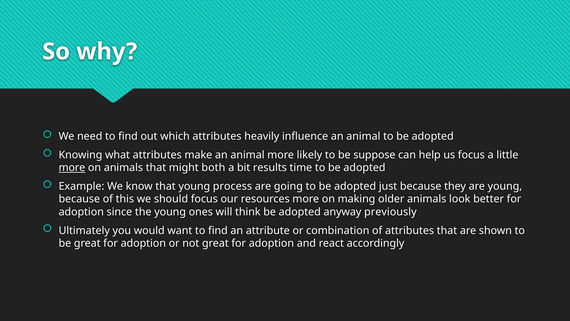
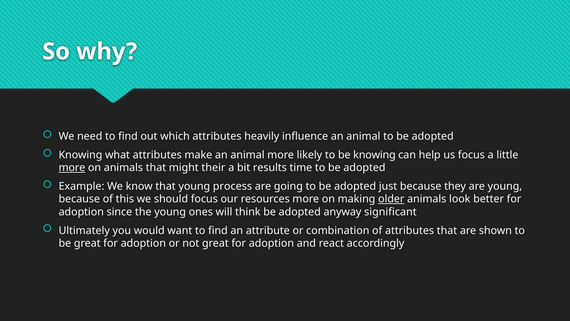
be suppose: suppose -> knowing
both: both -> their
older underline: none -> present
previously: previously -> significant
